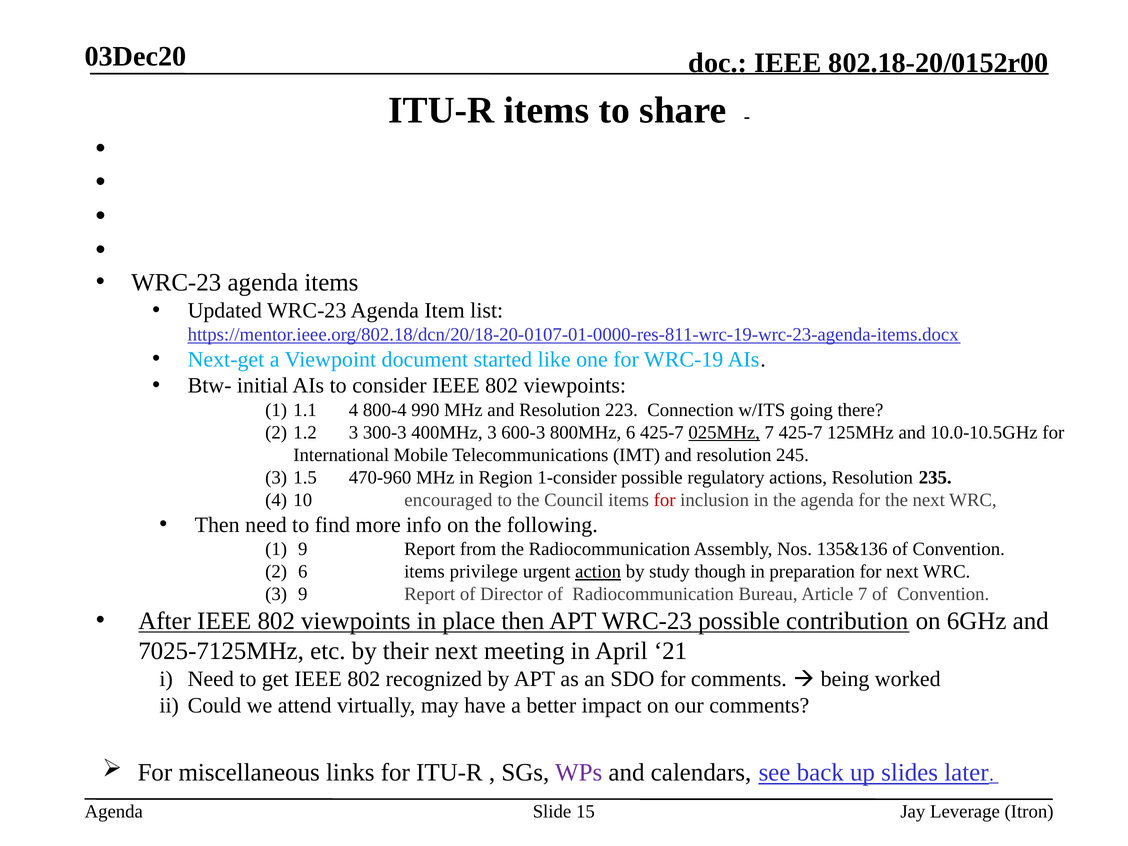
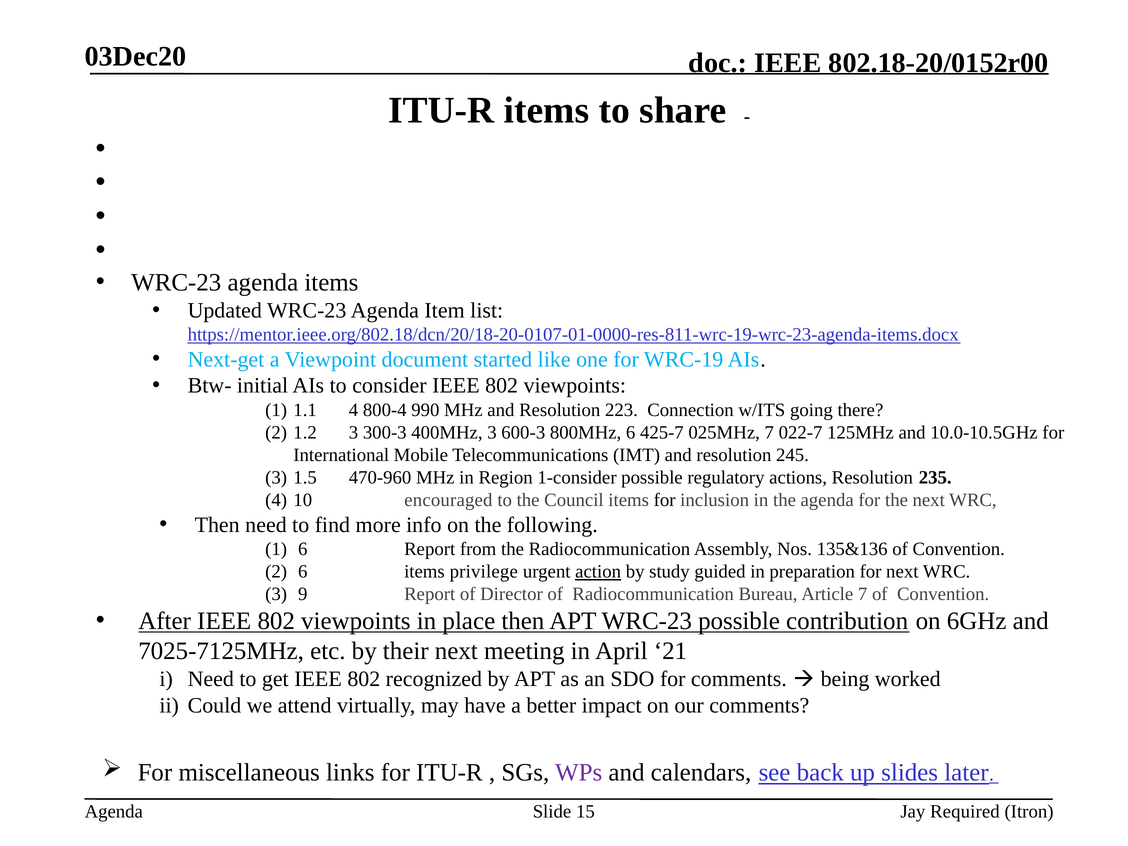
025MHz underline: present -> none
7 425-7: 425-7 -> 022-7
for at (665, 500) colour: red -> black
9 at (303, 549): 9 -> 6
though: though -> guided
Leverage: Leverage -> Required
